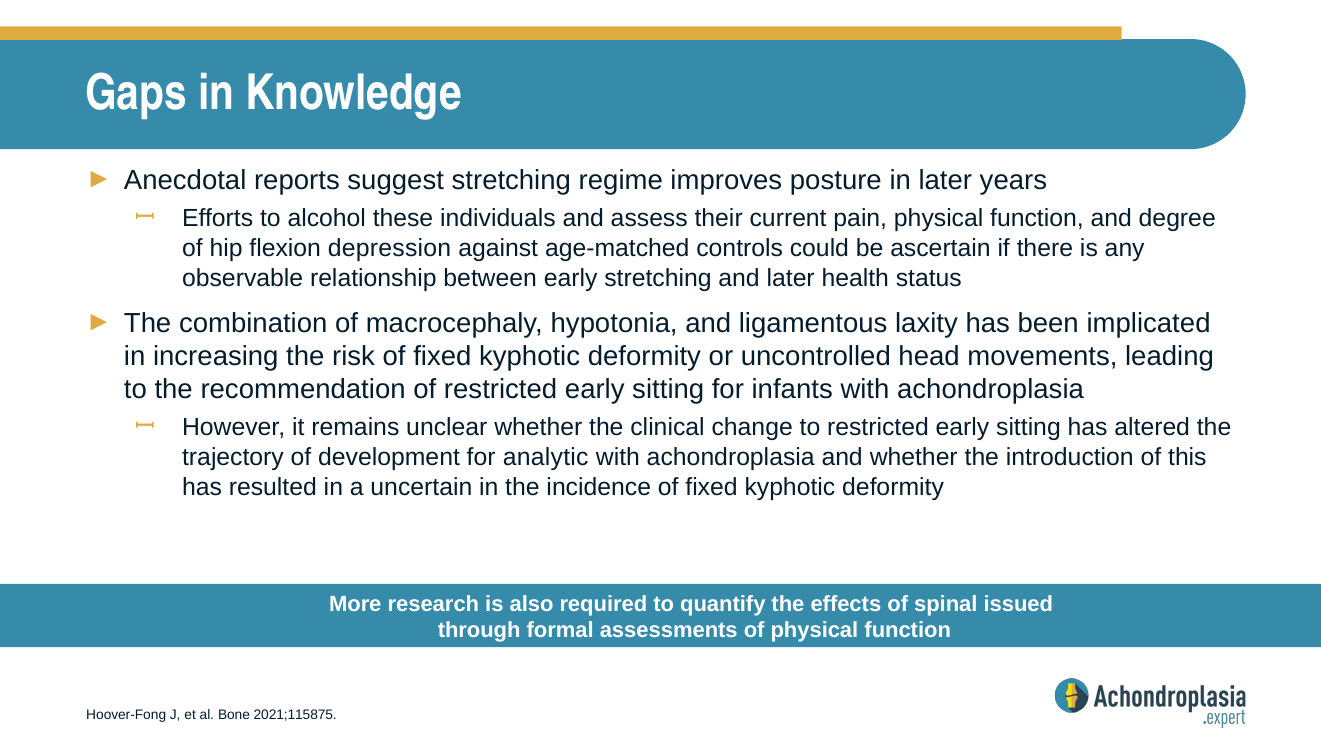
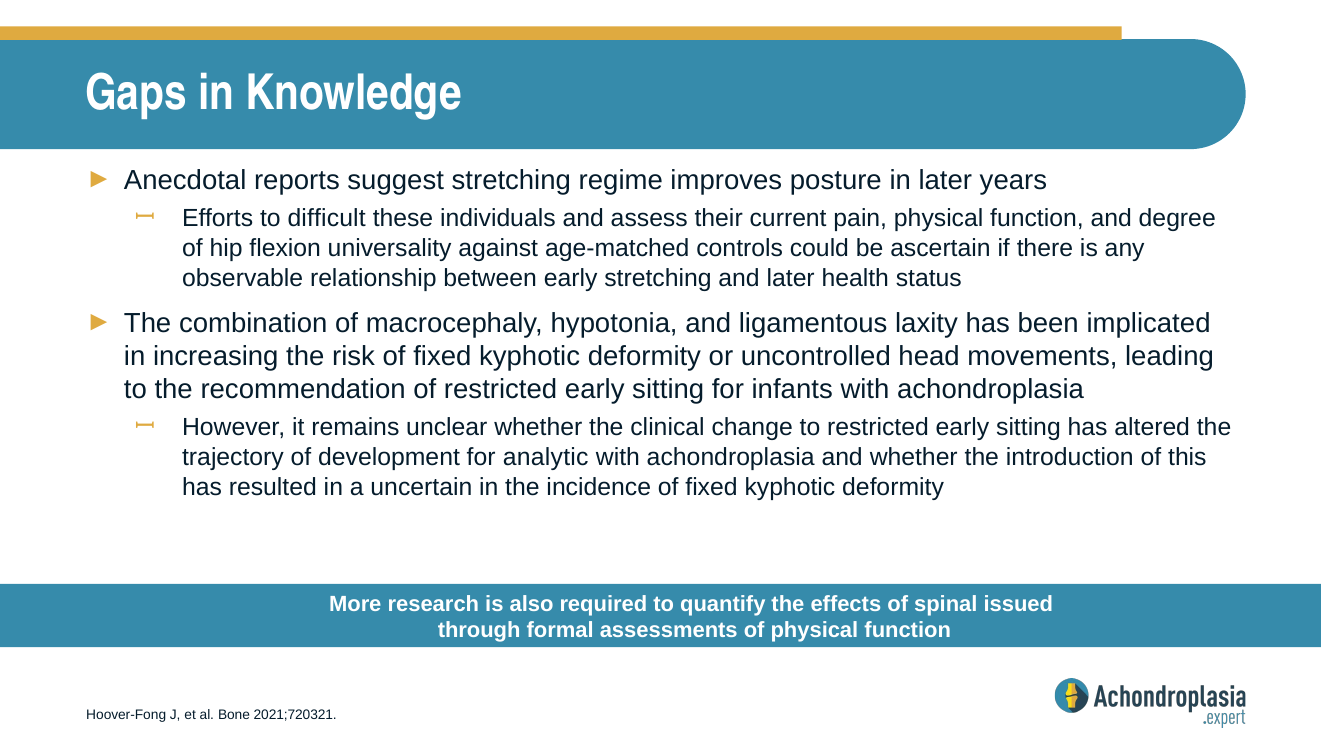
alcohol: alcohol -> difficult
depression: depression -> universality
2021;115875: 2021;115875 -> 2021;720321
